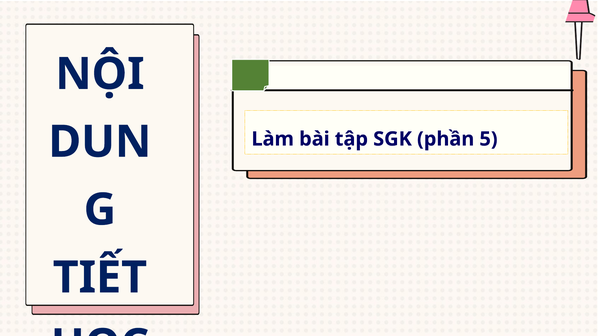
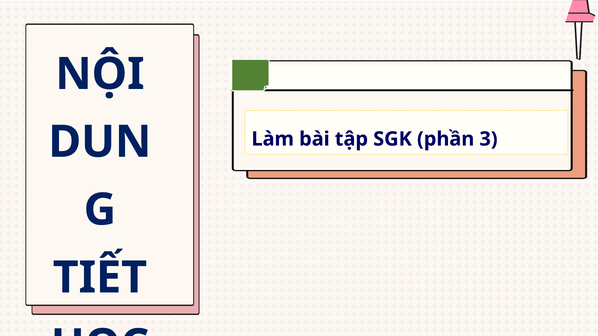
5: 5 -> 3
